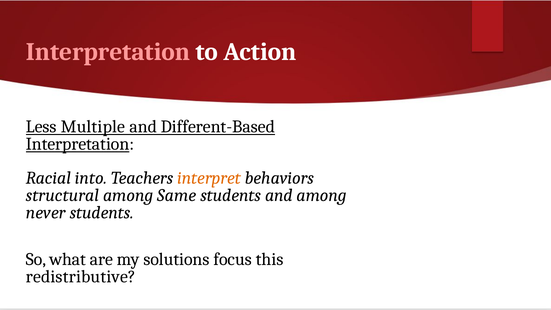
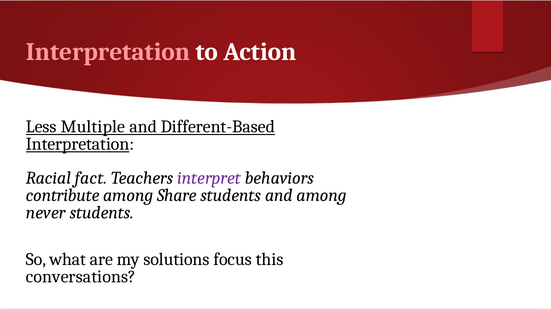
into: into -> fact
interpret colour: orange -> purple
structural: structural -> contribute
Same: Same -> Share
redistributive: redistributive -> conversations
